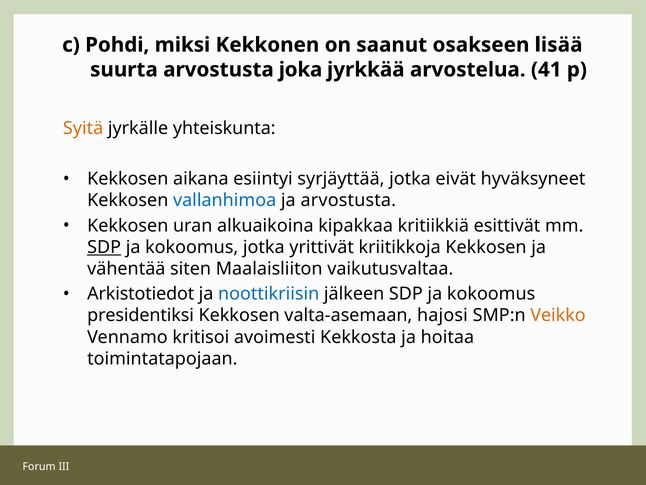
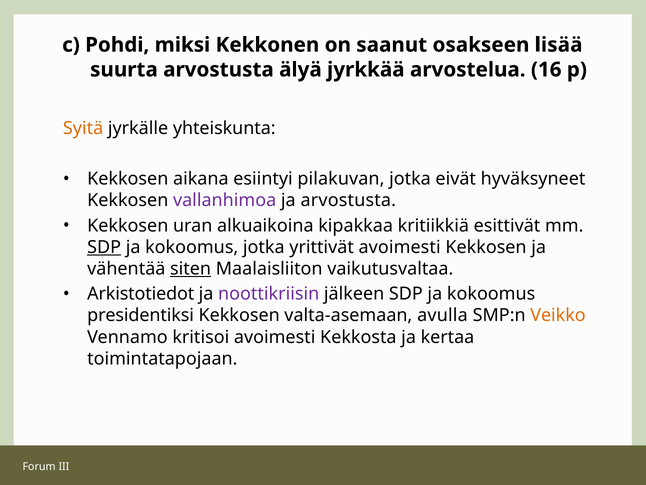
joka: joka -> älyä
41: 41 -> 16
syrjäyttää: syrjäyttää -> pilakuvan
vallanhimoa colour: blue -> purple
yrittivät kriitikkoja: kriitikkoja -> avoimesti
siten underline: none -> present
noottikriisin colour: blue -> purple
hajosi: hajosi -> avulla
hoitaa: hoitaa -> kertaa
